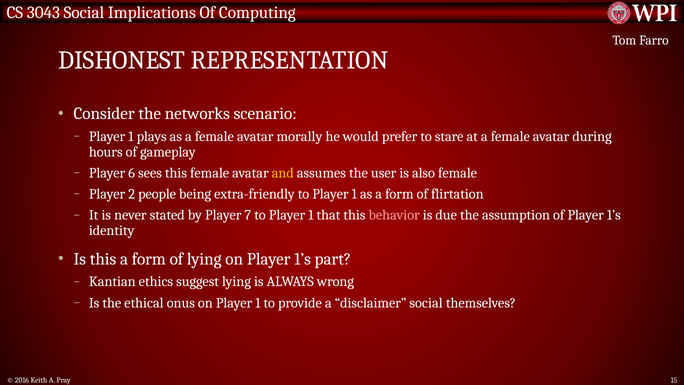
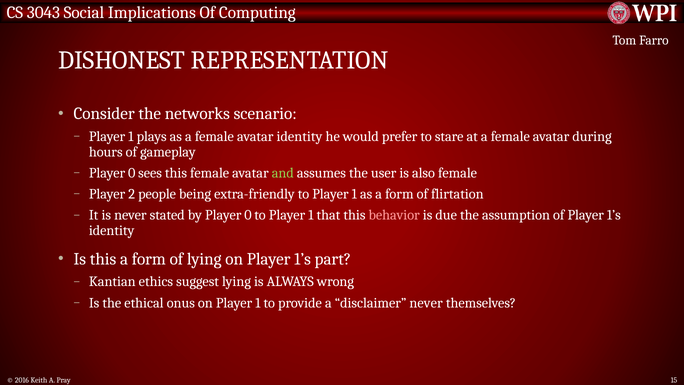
avatar morally: morally -> identity
6 at (132, 173): 6 -> 0
and colour: yellow -> light green
by Player 7: 7 -> 0
disclaimer social: social -> never
